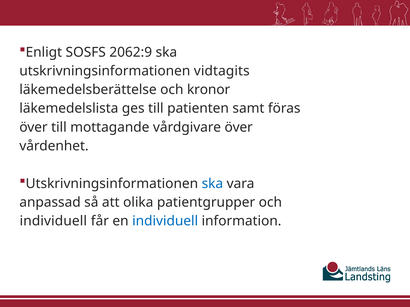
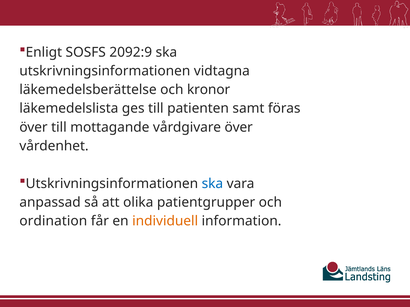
2062:9: 2062:9 -> 2092:9
vidtagits: vidtagits -> vidtagna
individuell at (53, 221): individuell -> ordination
individuell at (165, 221) colour: blue -> orange
